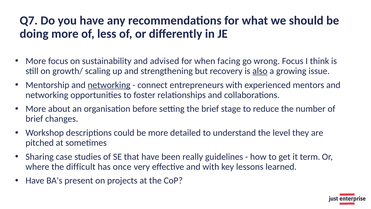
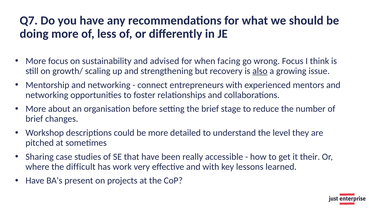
networking at (109, 85) underline: present -> none
guidelines: guidelines -> accessible
term: term -> their
once: once -> work
